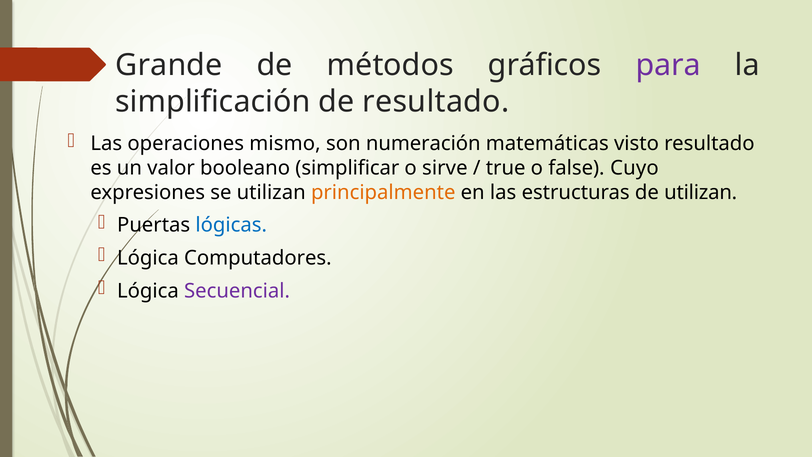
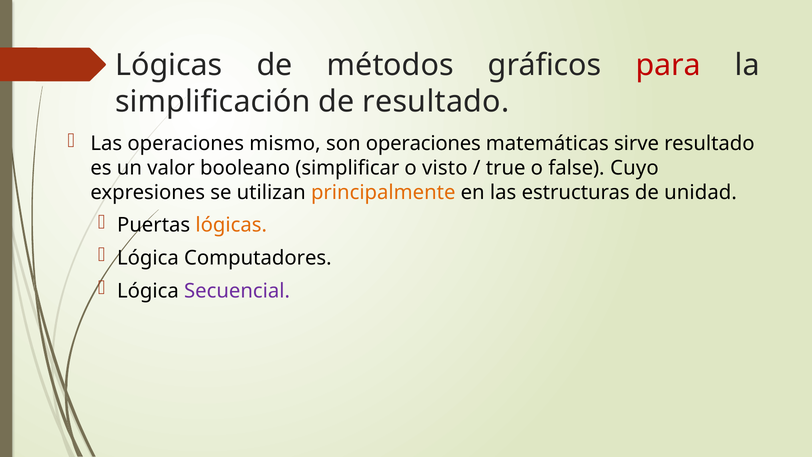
Grande at (169, 65): Grande -> Lógicas
para colour: purple -> red
son numeración: numeración -> operaciones
visto: visto -> sirve
sirve: sirve -> visto
de utilizan: utilizan -> unidad
lógicas at (231, 225) colour: blue -> orange
